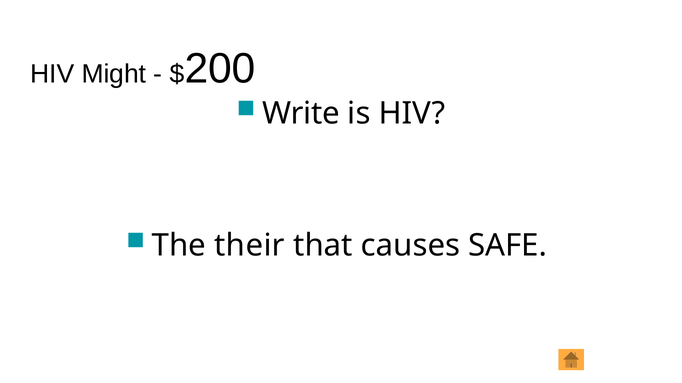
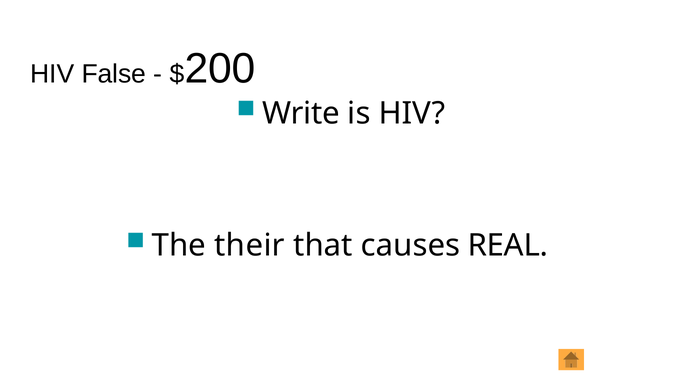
Might: Might -> False
SAFE: SAFE -> REAL
